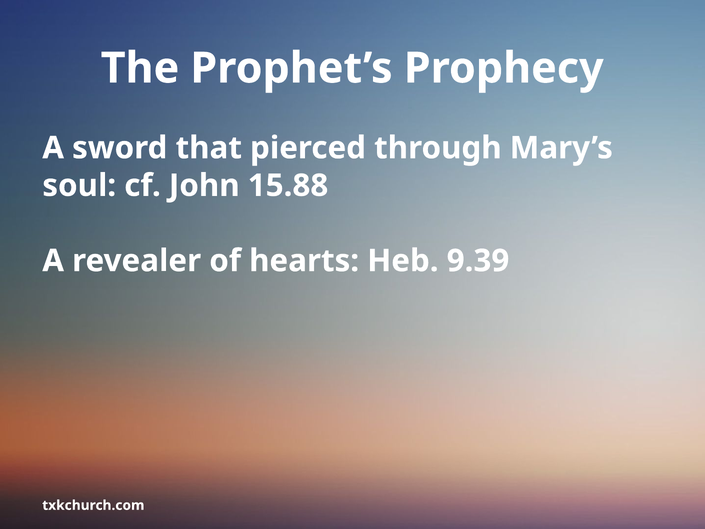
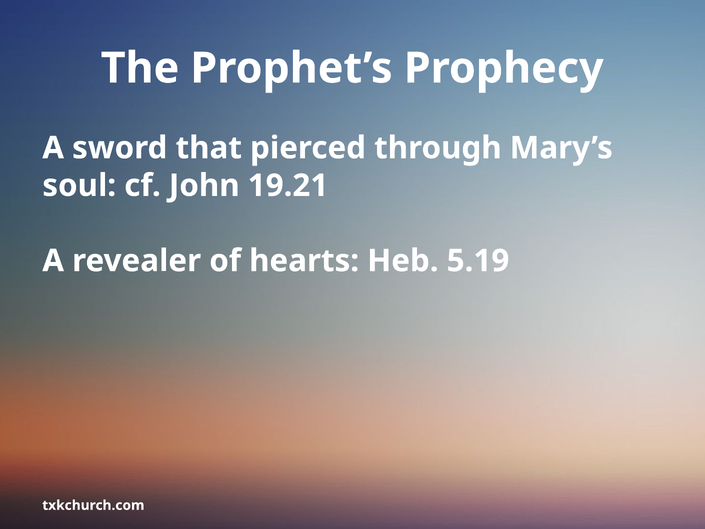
15.88: 15.88 -> 19.21
9.39: 9.39 -> 5.19
